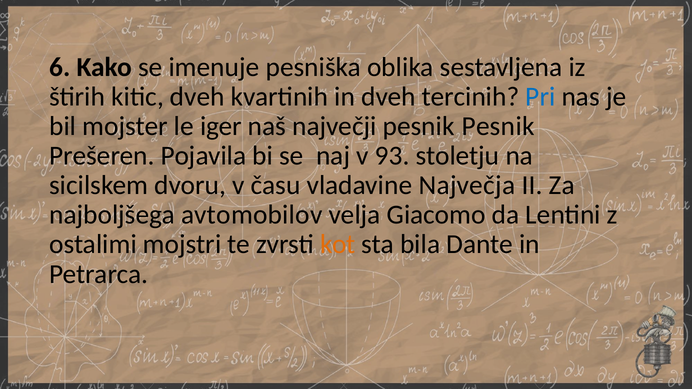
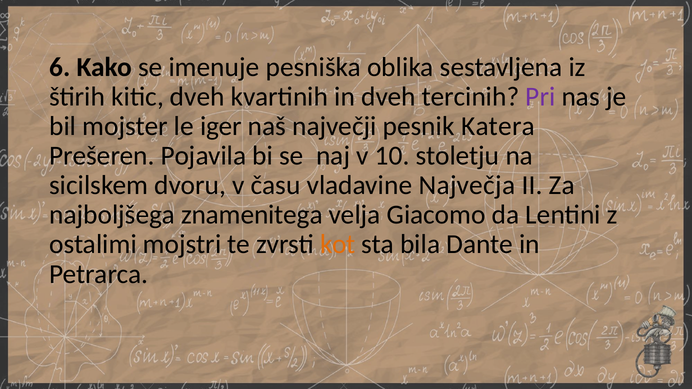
Pri colour: blue -> purple
pesnik Pesnik: Pesnik -> Katera
93: 93 -> 10
avtomobilov: avtomobilov -> znamenitega
